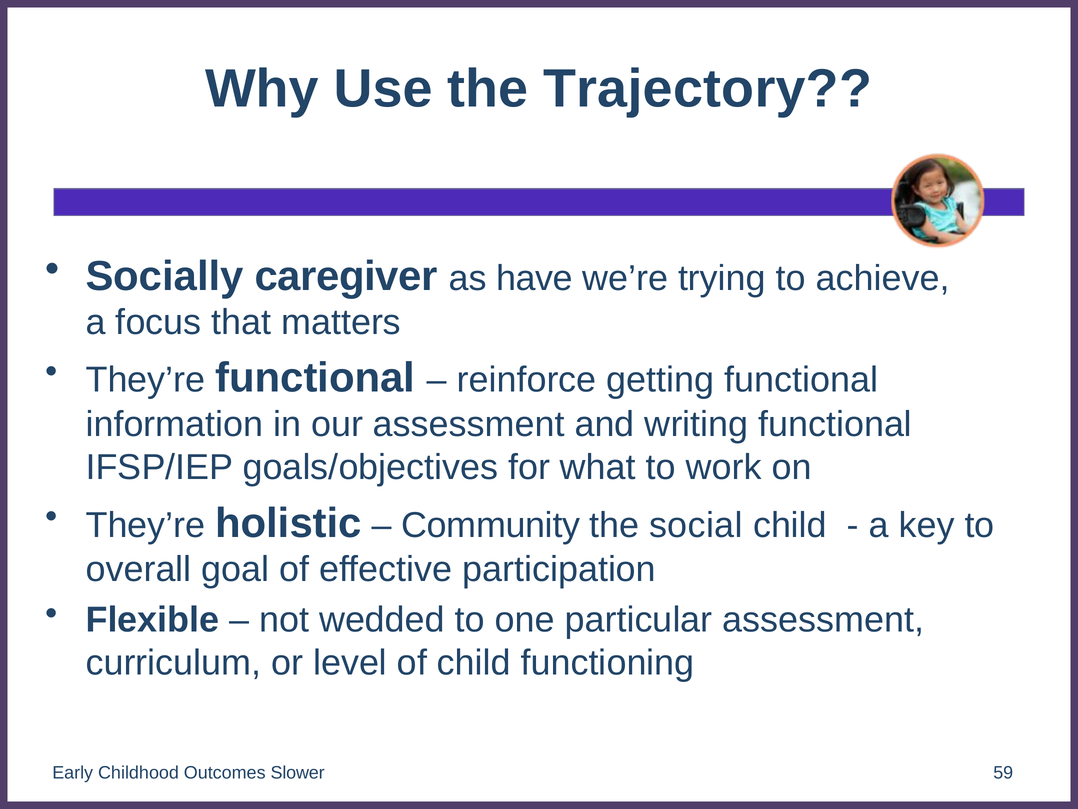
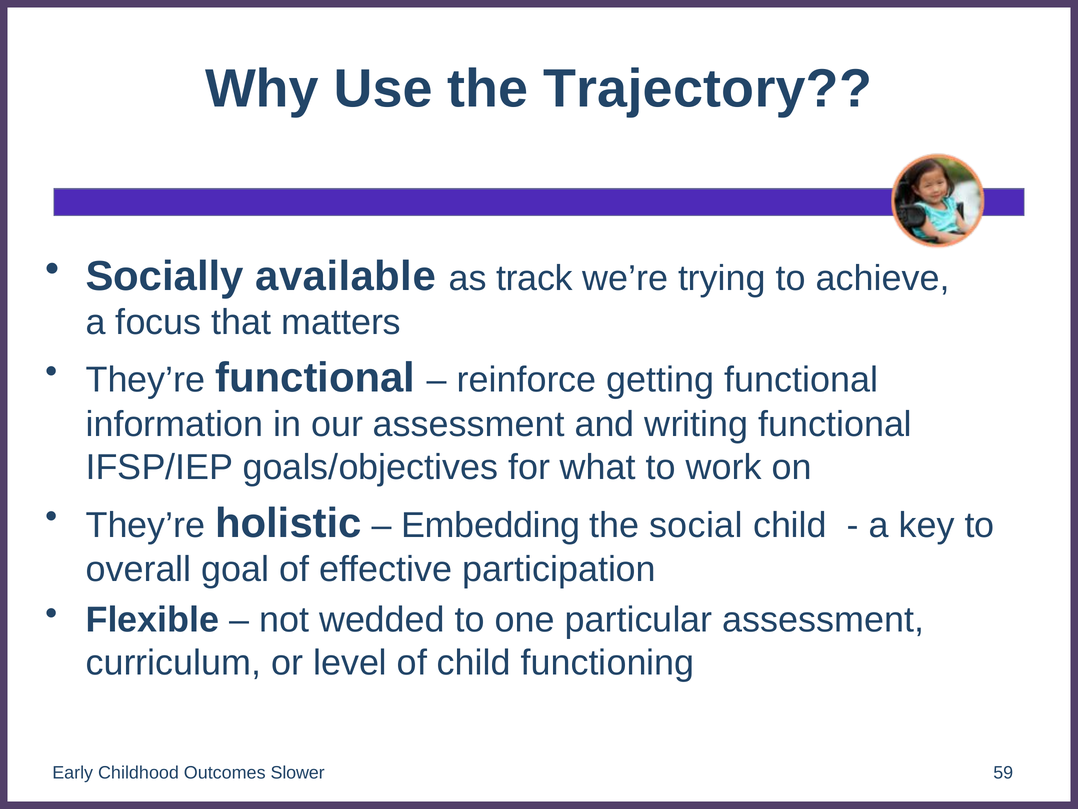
caregiver: caregiver -> available
have: have -> track
Community: Community -> Embedding
